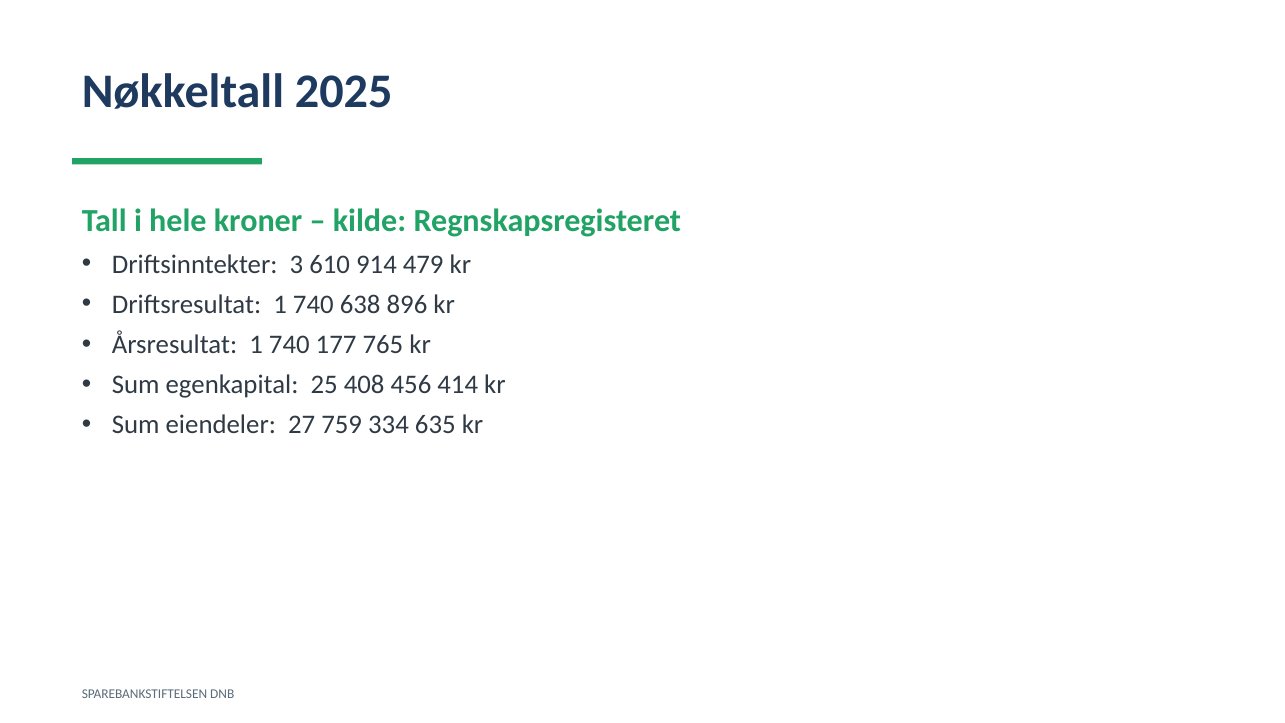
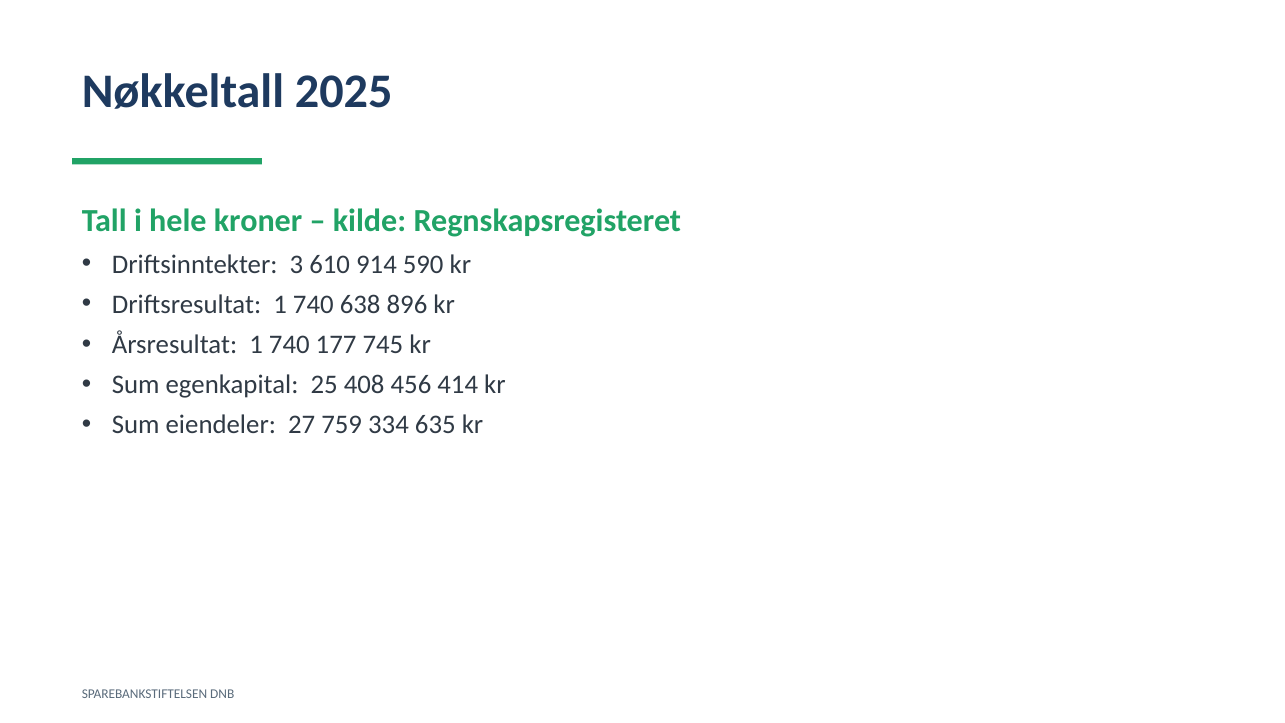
479: 479 -> 590
765: 765 -> 745
